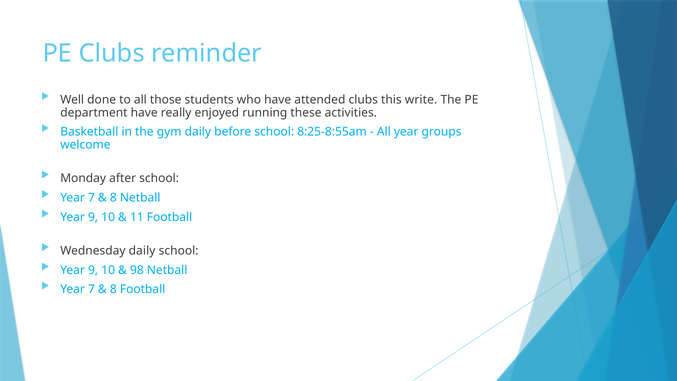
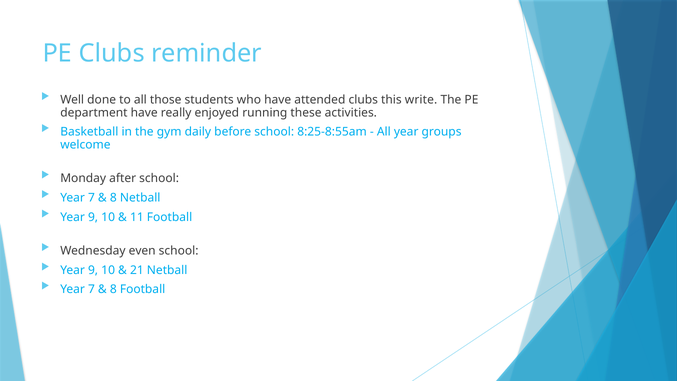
Wednesday daily: daily -> even
98: 98 -> 21
